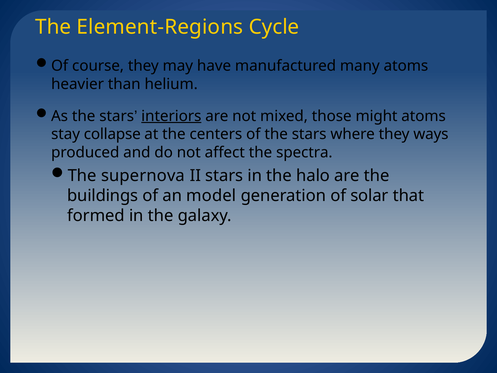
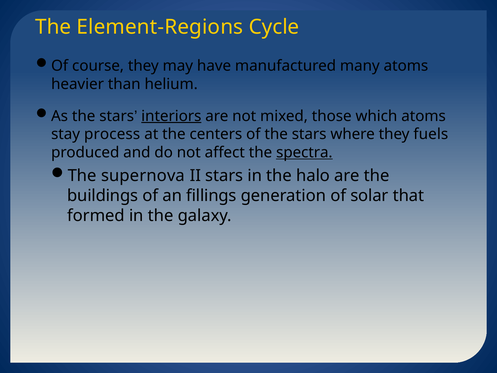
might: might -> which
collapse: collapse -> process
ways: ways -> fuels
spectra underline: none -> present
model: model -> fillings
